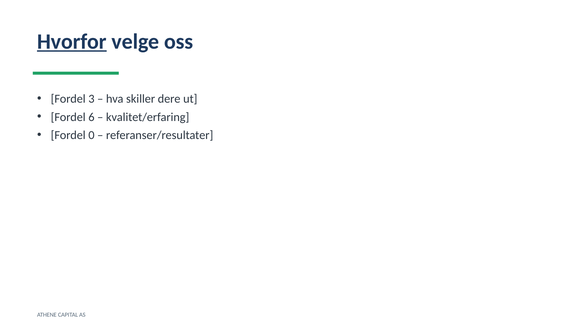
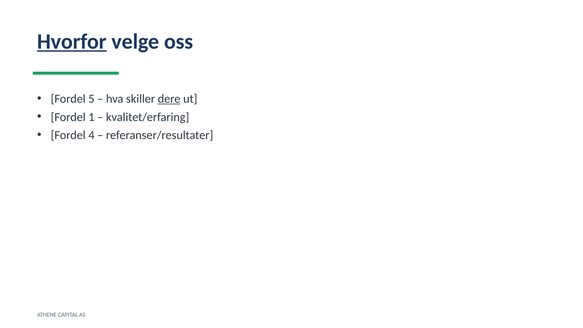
3: 3 -> 5
dere underline: none -> present
6: 6 -> 1
0: 0 -> 4
